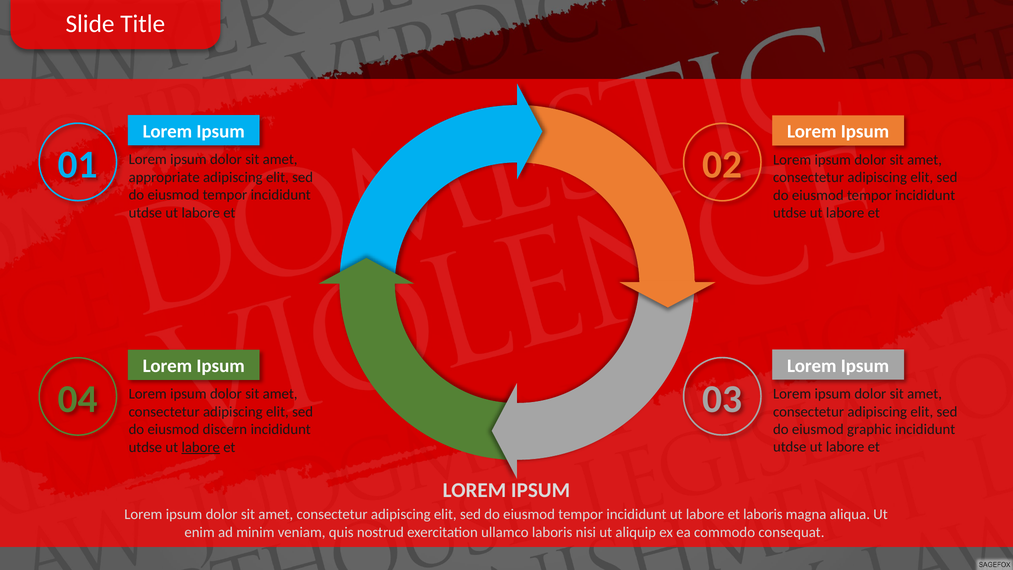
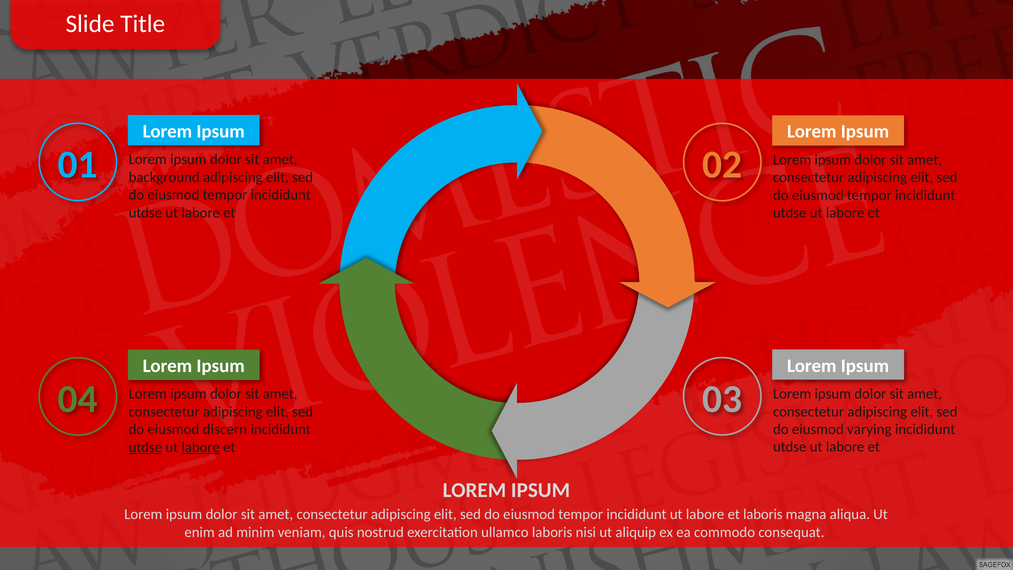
appropriate: appropriate -> background
graphic: graphic -> varying
utdse at (145, 447) underline: none -> present
